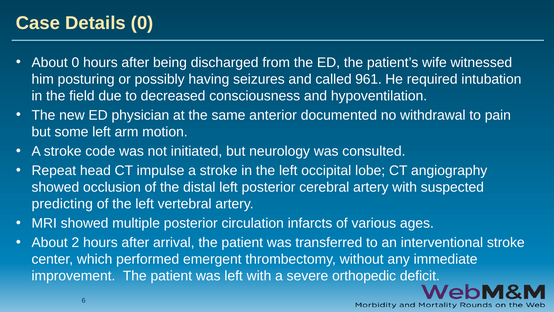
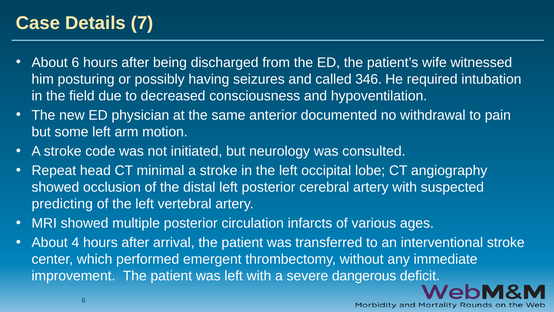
Details 0: 0 -> 7
About 0: 0 -> 6
961: 961 -> 346
impulse: impulse -> minimal
2: 2 -> 4
orthopedic: orthopedic -> dangerous
